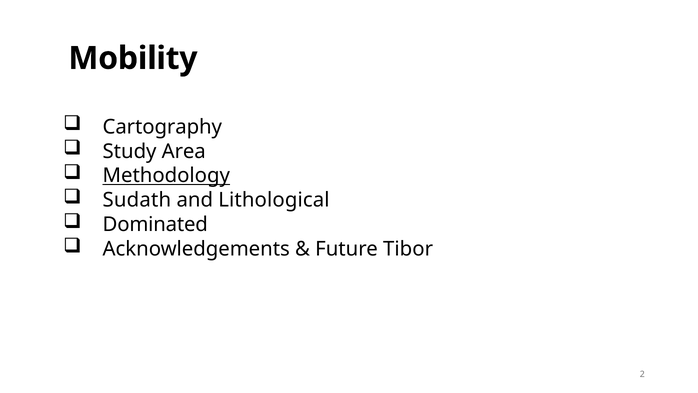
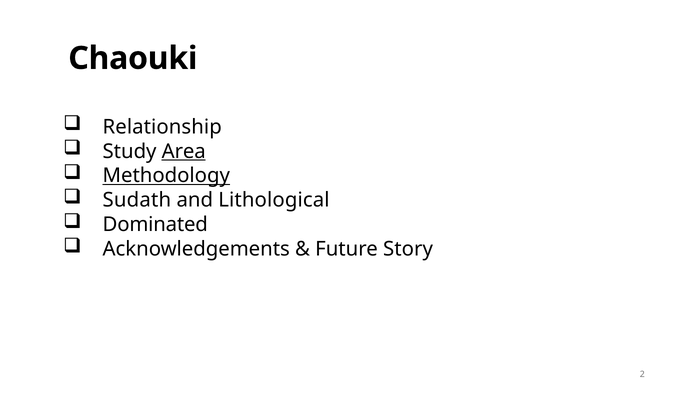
Mobility: Mobility -> Chaouki
Cartography: Cartography -> Relationship
Area underline: none -> present
Tibor: Tibor -> Story
